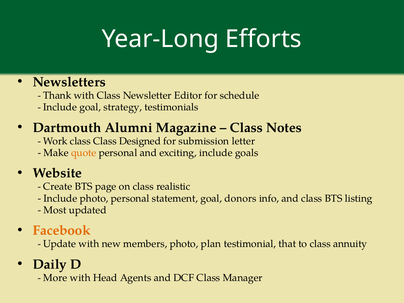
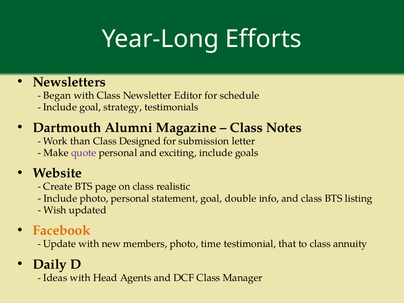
Thank: Thank -> Began
Work class: class -> than
quote colour: orange -> purple
donors: donors -> double
Most: Most -> Wish
plan: plan -> time
More: More -> Ideas
